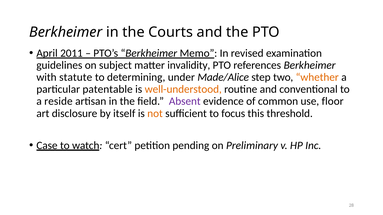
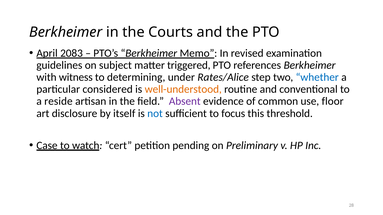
2011: 2011 -> 2083
invalidity: invalidity -> triggered
statute: statute -> witness
Made/Alice: Made/Alice -> Rates/Alice
whether colour: orange -> blue
patentable: patentable -> considered
not colour: orange -> blue
